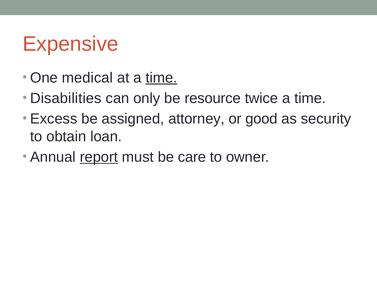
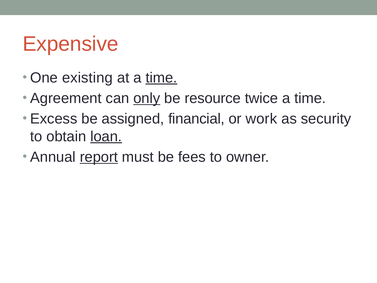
medical: medical -> existing
Disabilities: Disabilities -> Agreement
only underline: none -> present
attorney: attorney -> financial
good: good -> work
loan underline: none -> present
care: care -> fees
